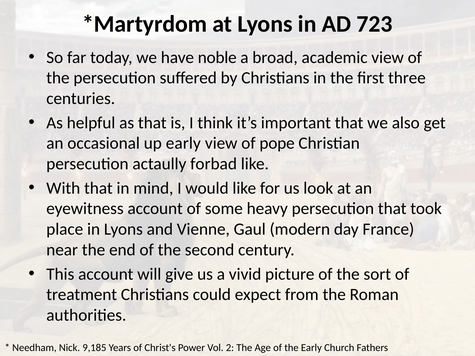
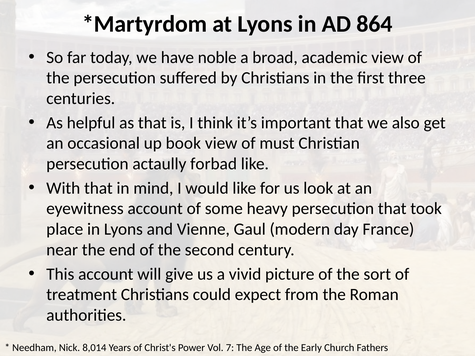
723: 723 -> 864
up early: early -> book
pope: pope -> must
9,185: 9,185 -> 8,014
2: 2 -> 7
